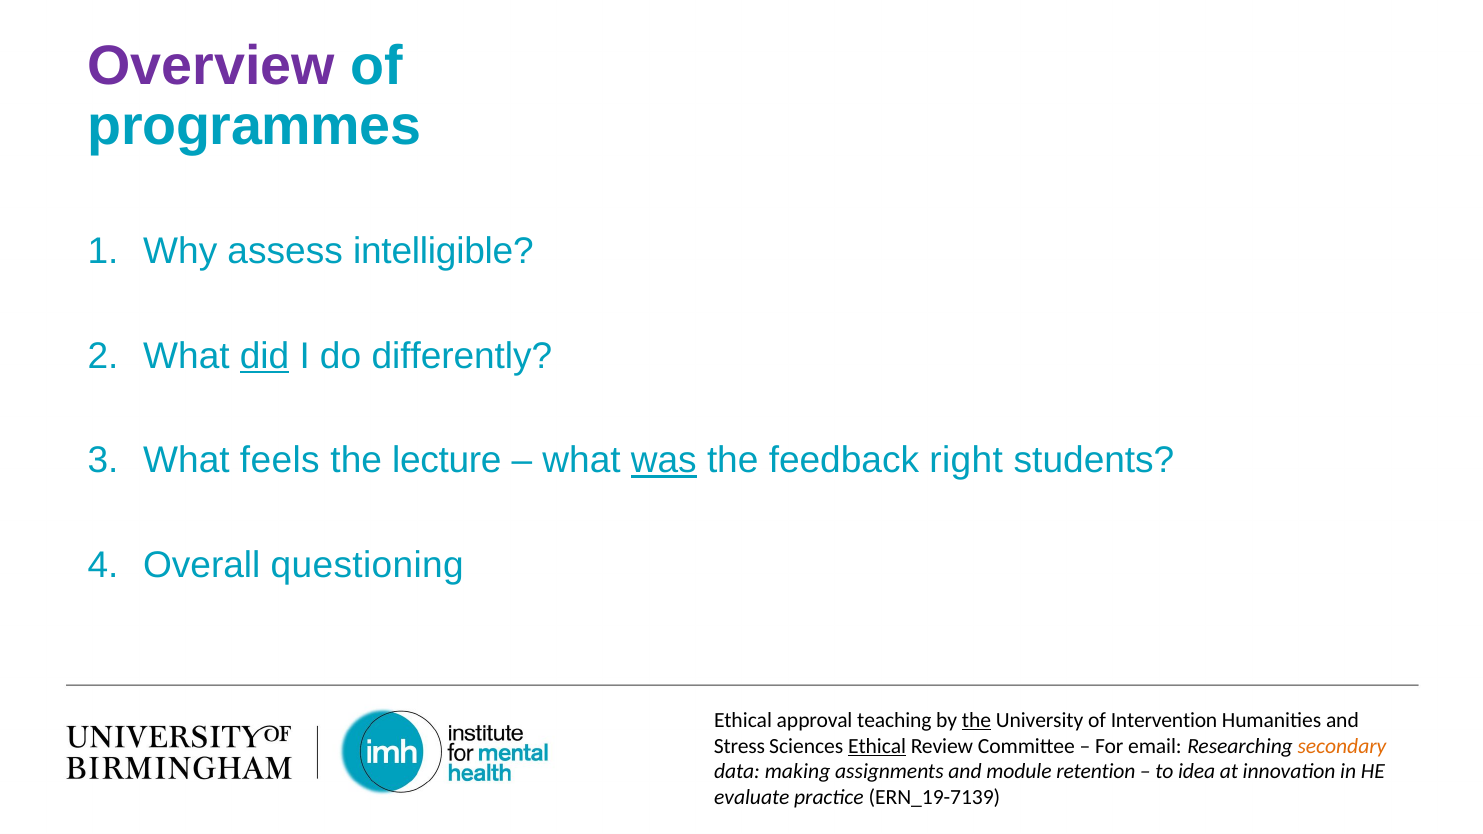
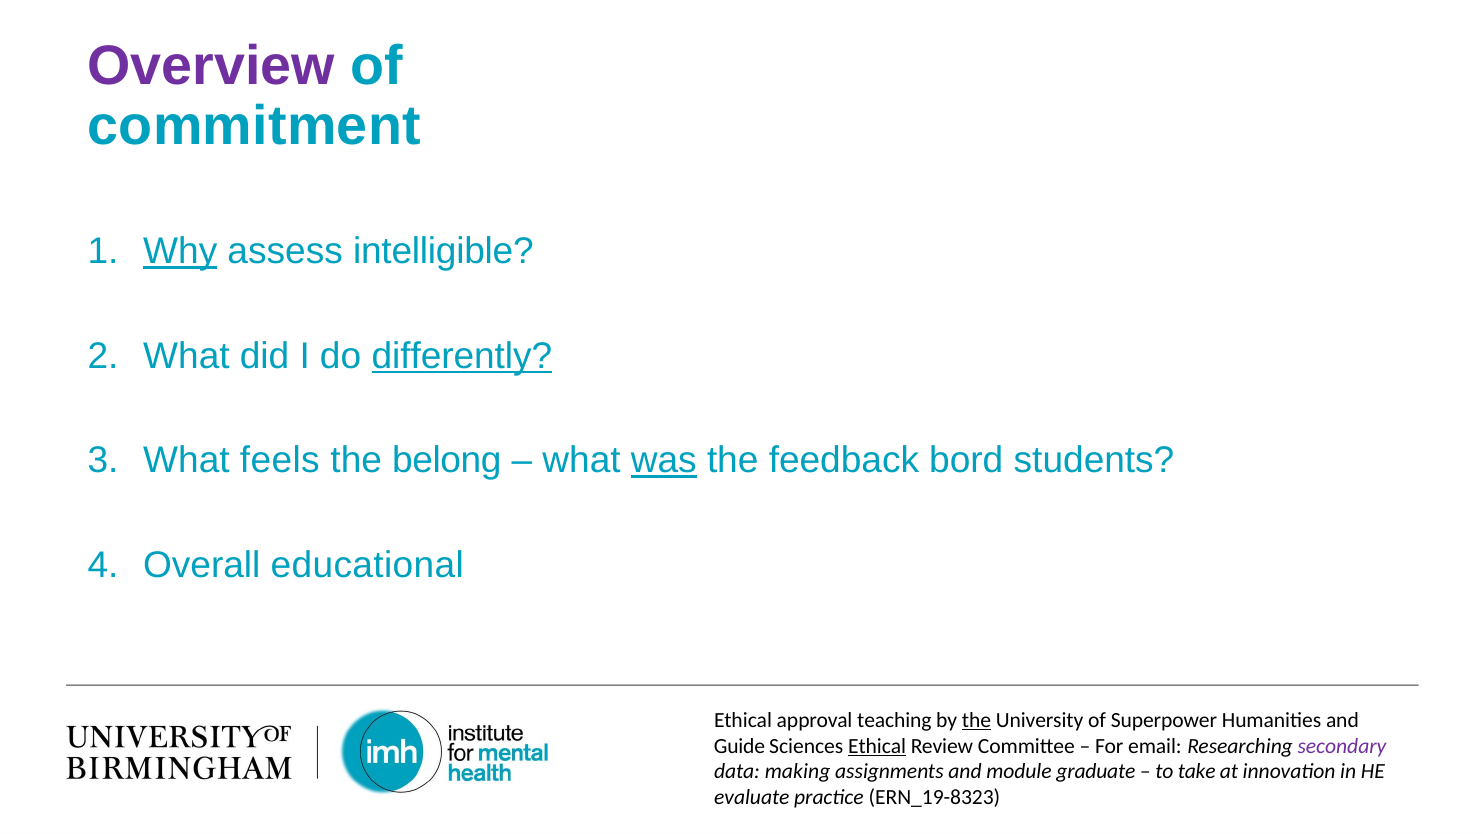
programmes: programmes -> commitment
Why underline: none -> present
did underline: present -> none
differently underline: none -> present
lecture: lecture -> belong
right: right -> bord
questioning: questioning -> educational
Intervention: Intervention -> Superpower
Stress: Stress -> Guide
secondary colour: orange -> purple
retention: retention -> graduate
idea: idea -> take
ERN_19-7139: ERN_19-7139 -> ERN_19-8323
